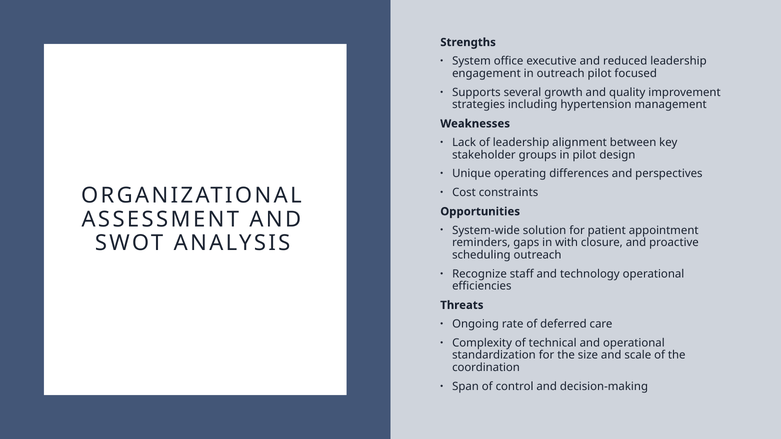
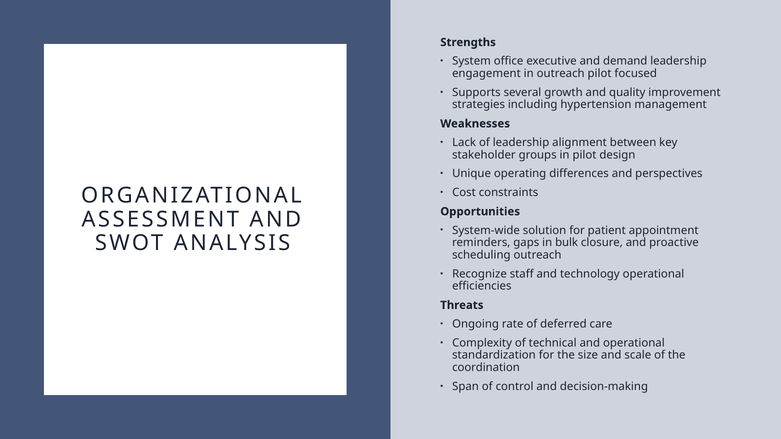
reduced: reduced -> demand
with: with -> bulk
